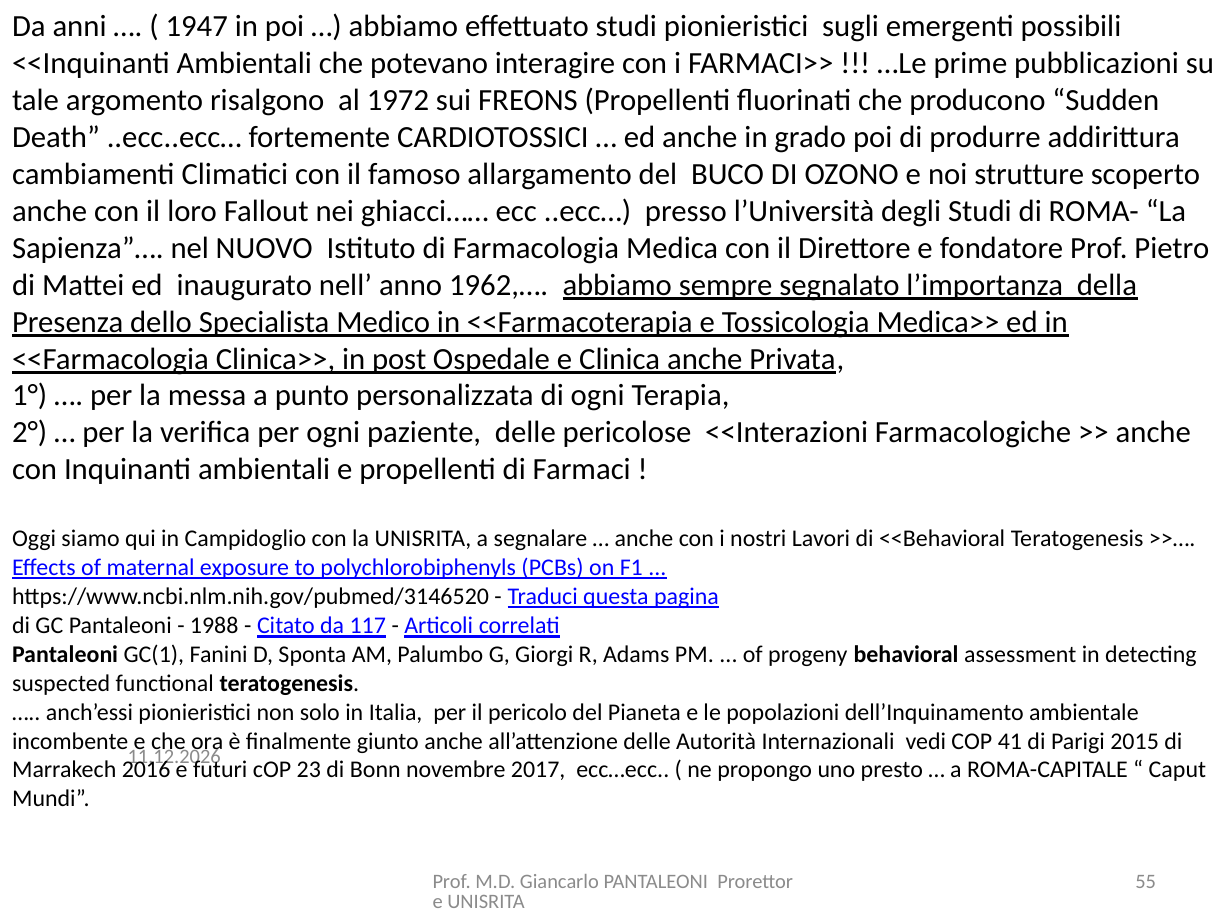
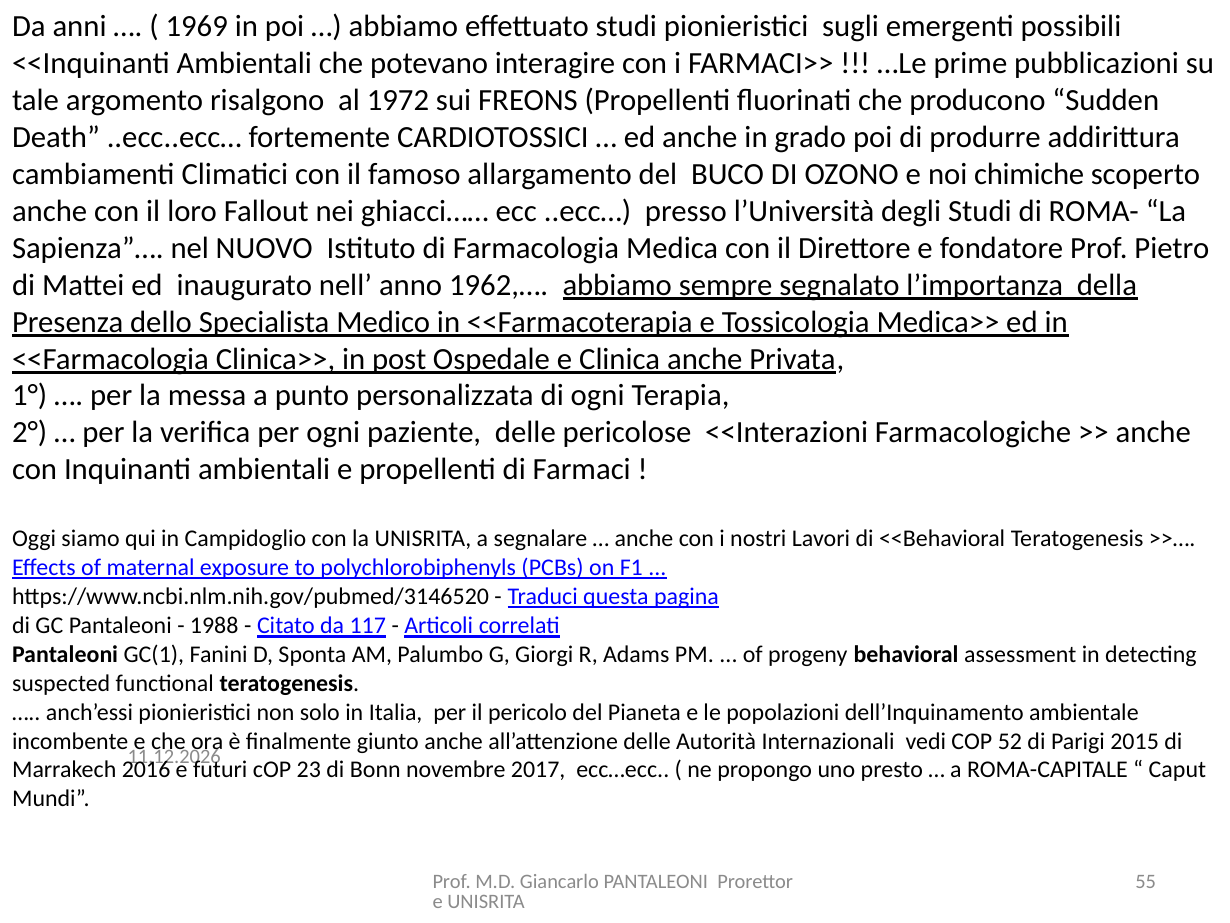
1947: 1947 -> 1969
strutture: strutture -> chimiche
41: 41 -> 52
